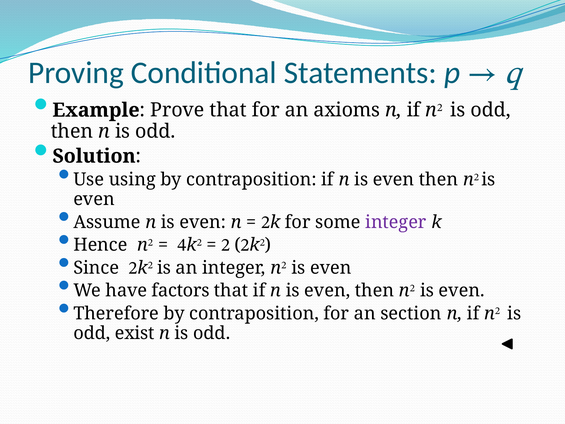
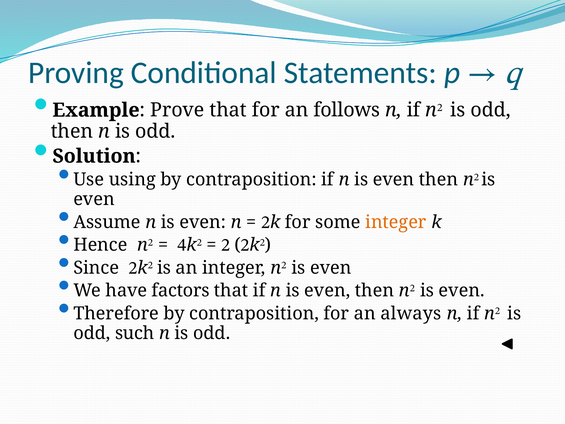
axioms: axioms -> follows
integer at (396, 222) colour: purple -> orange
section: section -> always
exist: exist -> such
